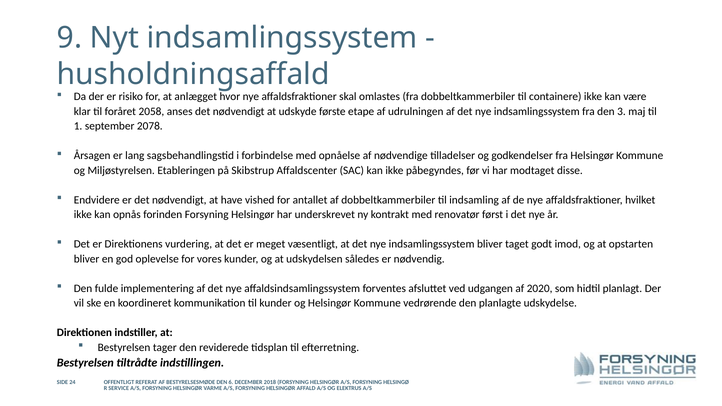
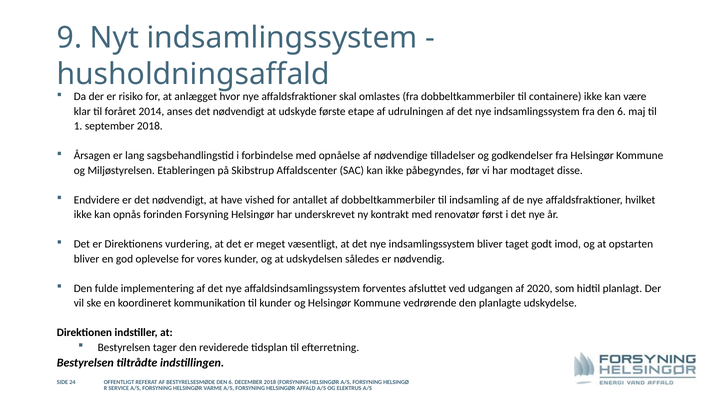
2058: 2058 -> 2014
fra den 3: 3 -> 6
september 2078: 2078 -> 2018
